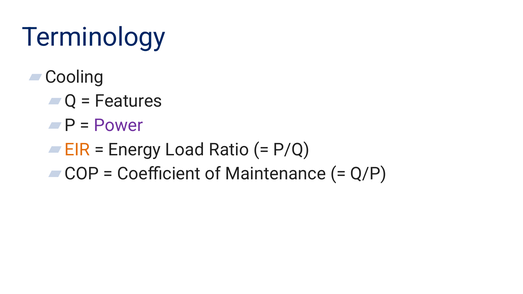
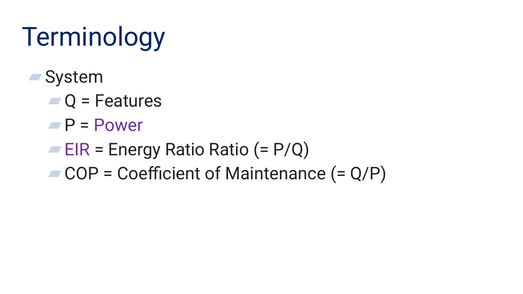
Cooling: Cooling -> System
EIR colour: orange -> purple
Energy Load: Load -> Ratio
